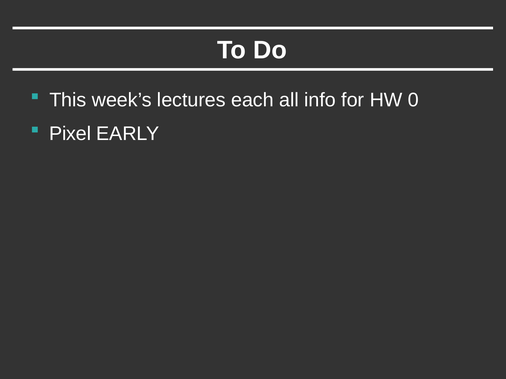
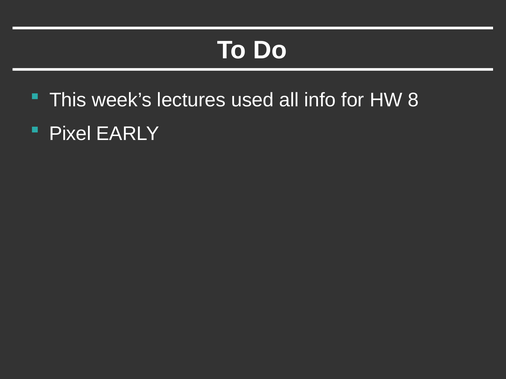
each: each -> used
0: 0 -> 8
